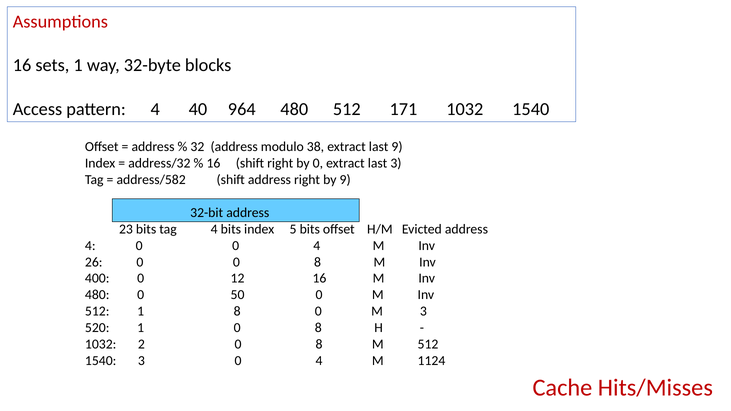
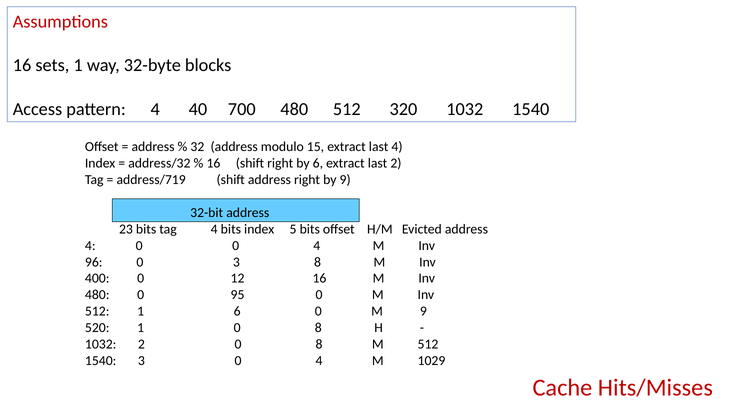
964: 964 -> 700
171: 171 -> 320
38: 38 -> 15
last 9: 9 -> 4
by 0: 0 -> 6
last 3: 3 -> 2
address/582: address/582 -> address/719
26: 26 -> 96
0 at (236, 262): 0 -> 3
50: 50 -> 95
1 8: 8 -> 6
M 3: 3 -> 9
1124: 1124 -> 1029
